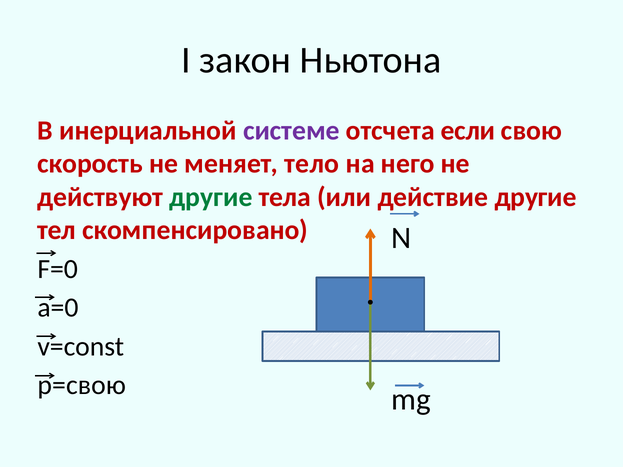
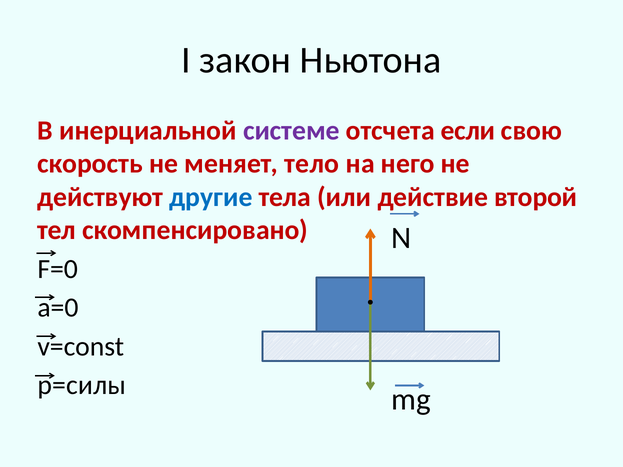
другие at (211, 197) colour: green -> blue
действие другие: другие -> второй
p=свою: p=свою -> p=силы
